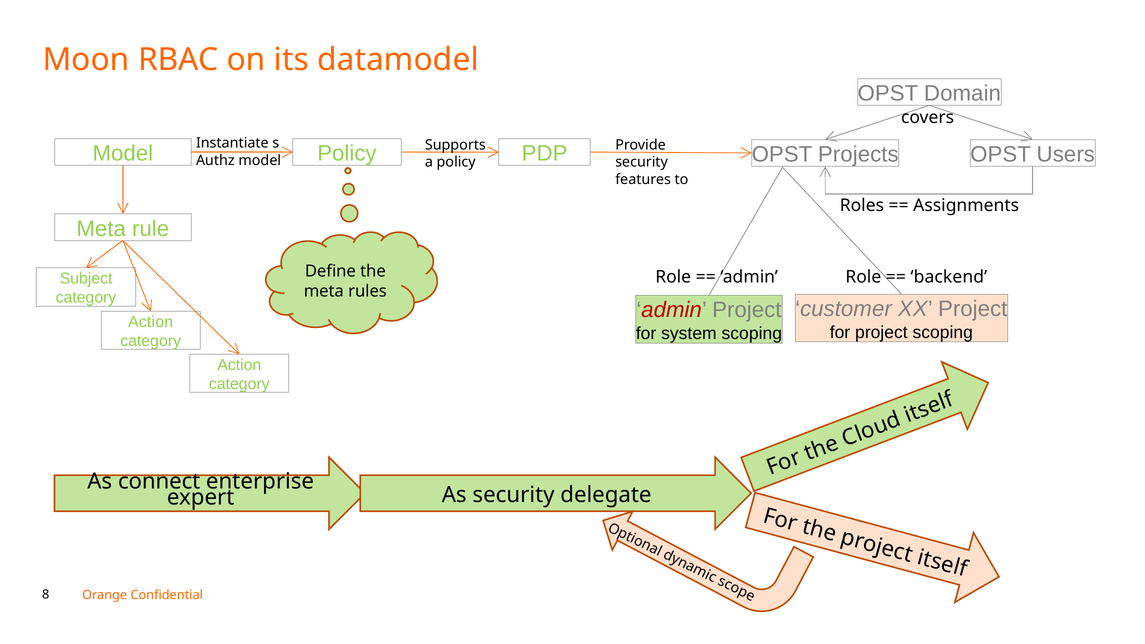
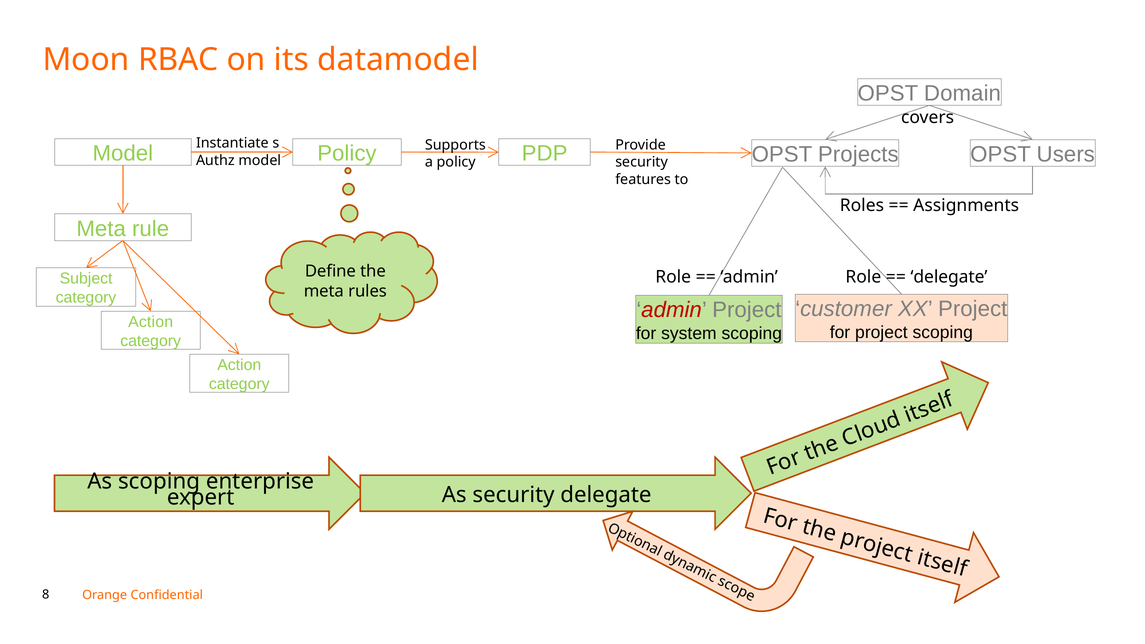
backend at (949, 277): backend -> delegate
As connect: connect -> scoping
